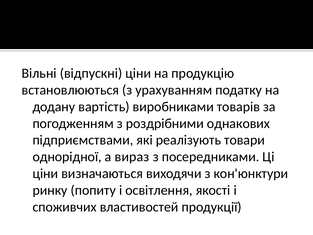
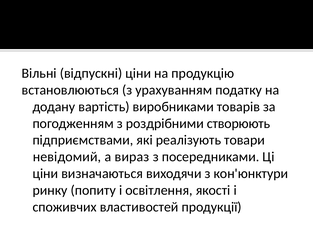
однакових: однакових -> створюють
однорідної: однорідної -> невідомий
